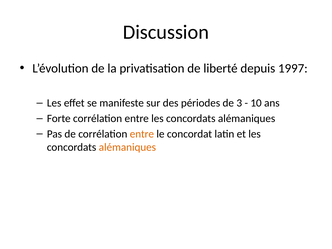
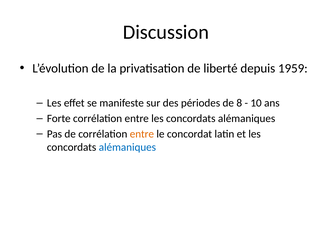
1997: 1997 -> 1959
3: 3 -> 8
alémaniques at (127, 147) colour: orange -> blue
